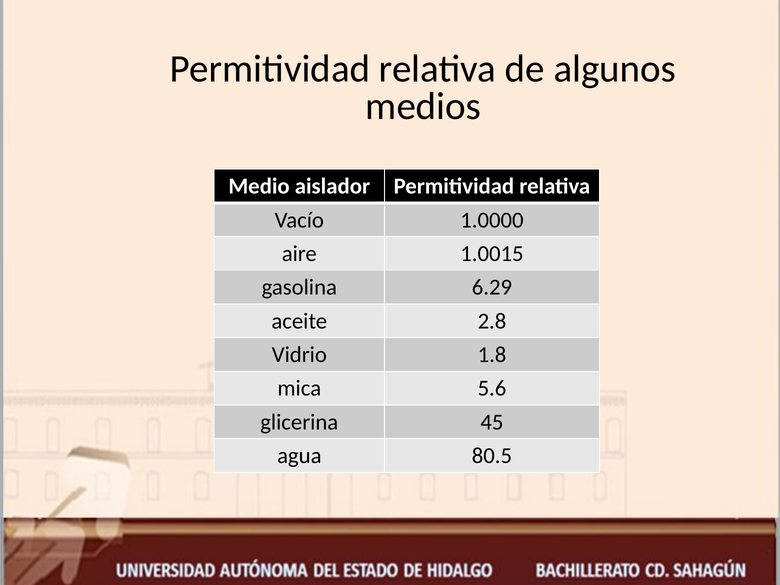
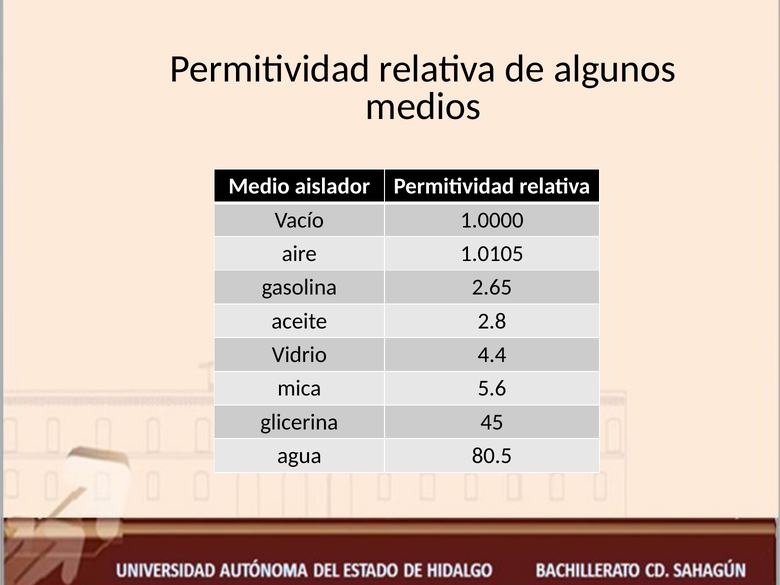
1.0015: 1.0015 -> 1.0105
6.29: 6.29 -> 2.65
1.8: 1.8 -> 4.4
